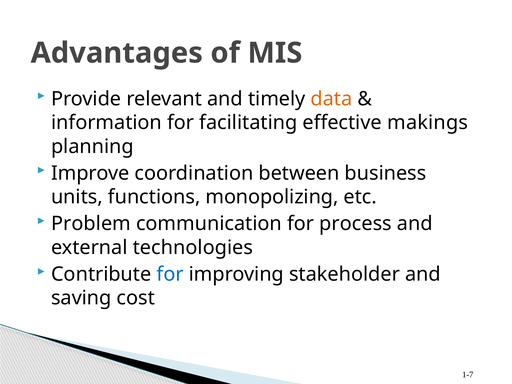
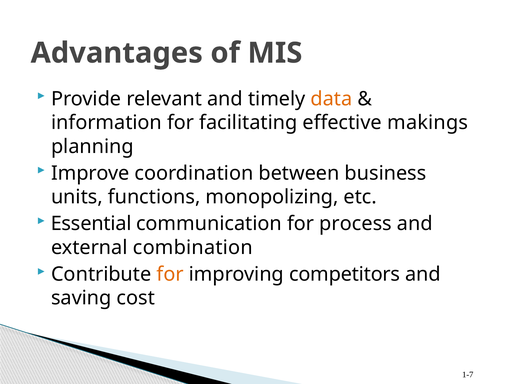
Problem: Problem -> Essential
technologies: technologies -> combination
for at (170, 274) colour: blue -> orange
stakeholder: stakeholder -> competitors
